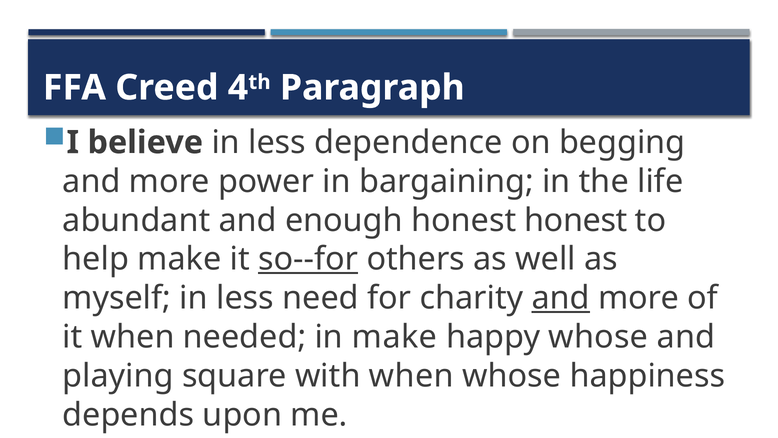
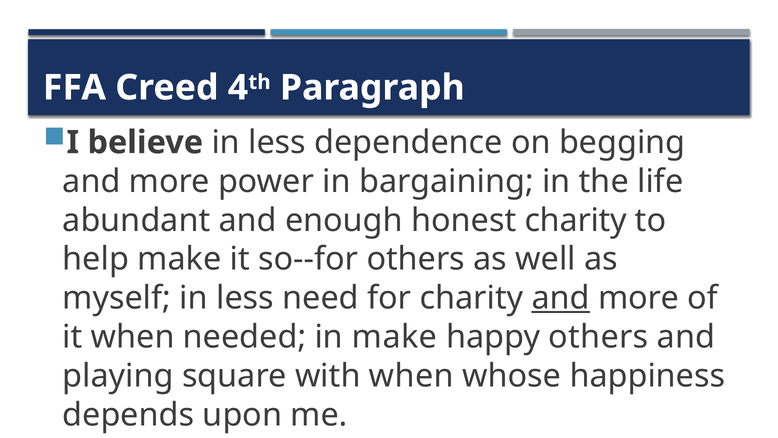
honest honest: honest -> charity
so--for underline: present -> none
happy whose: whose -> others
